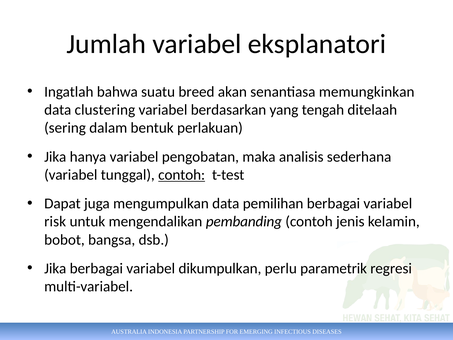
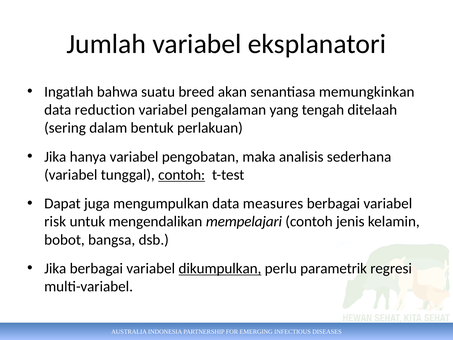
clustering: clustering -> reduction
berdasarkan: berdasarkan -> pengalaman
pemilihan: pemilihan -> measures
pembanding: pembanding -> mempelajari
dikumpulkan underline: none -> present
